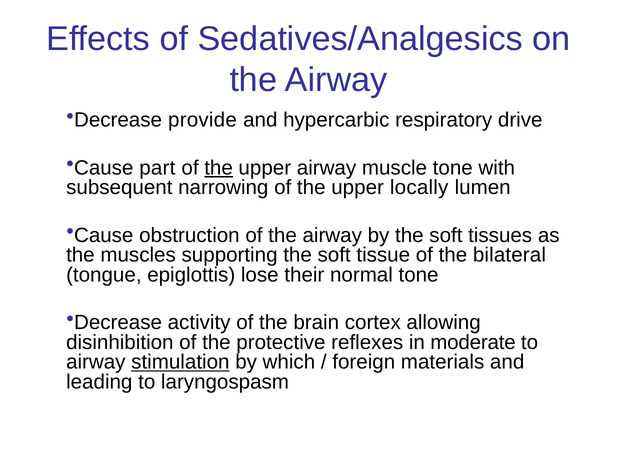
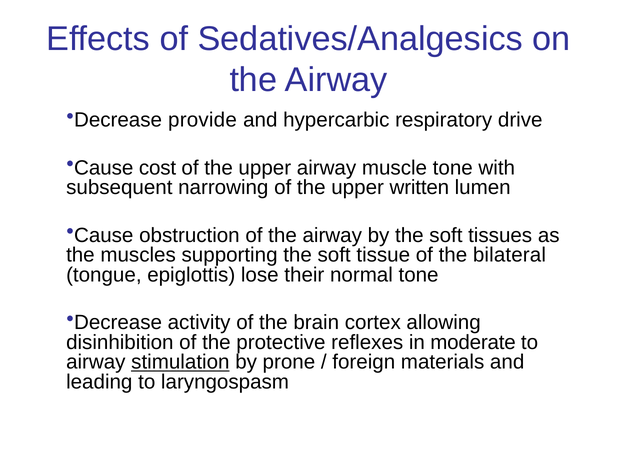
part: part -> cost
the at (219, 168) underline: present -> none
locally: locally -> written
which: which -> prone
